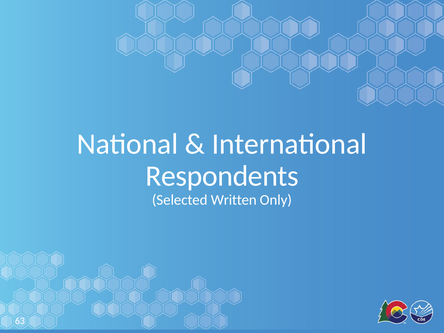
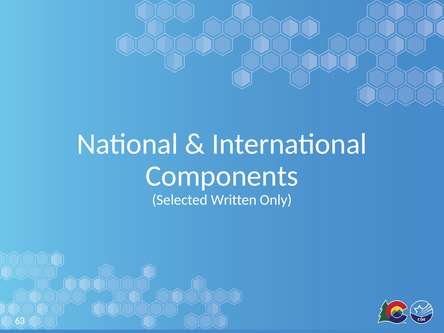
Respondents: Respondents -> Components
